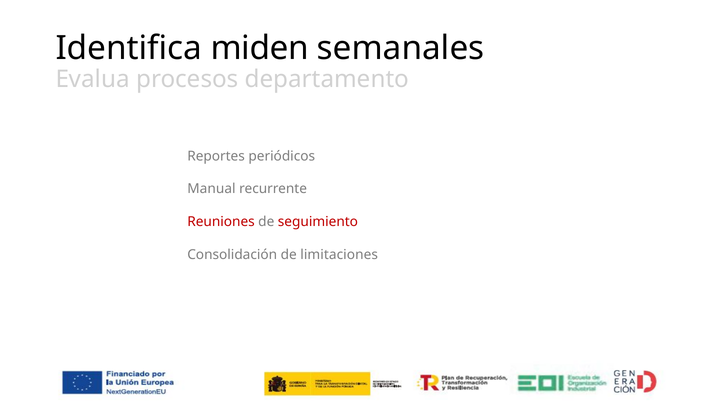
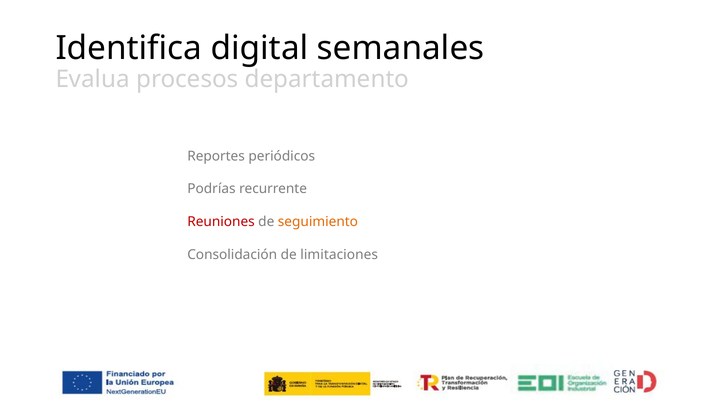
miden: miden -> digital
Manual: Manual -> Podrías
seguimiento colour: red -> orange
